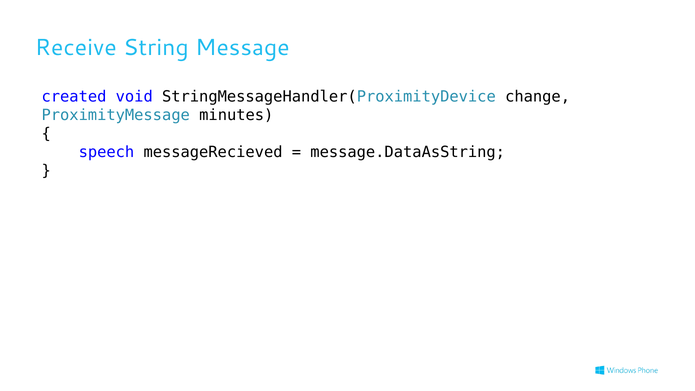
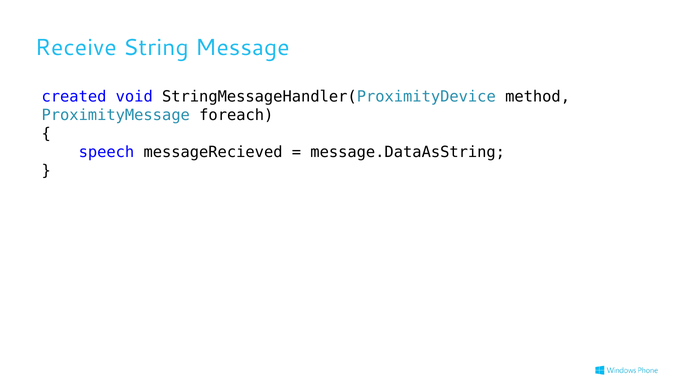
change: change -> method
minutes: minutes -> foreach
